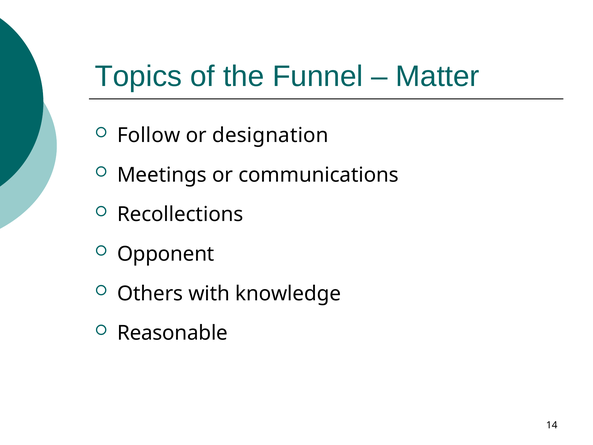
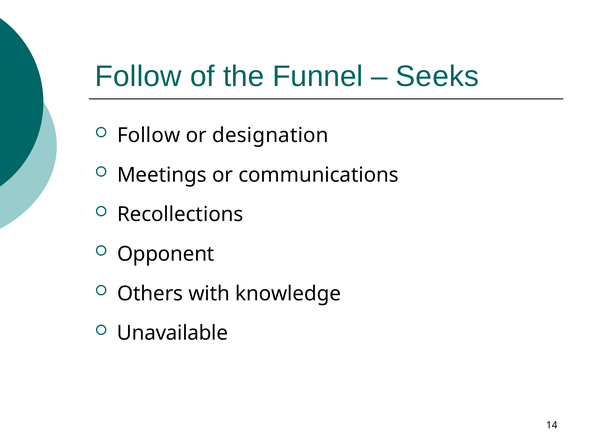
Topics at (138, 76): Topics -> Follow
Matter: Matter -> Seeks
Reasonable: Reasonable -> Unavailable
